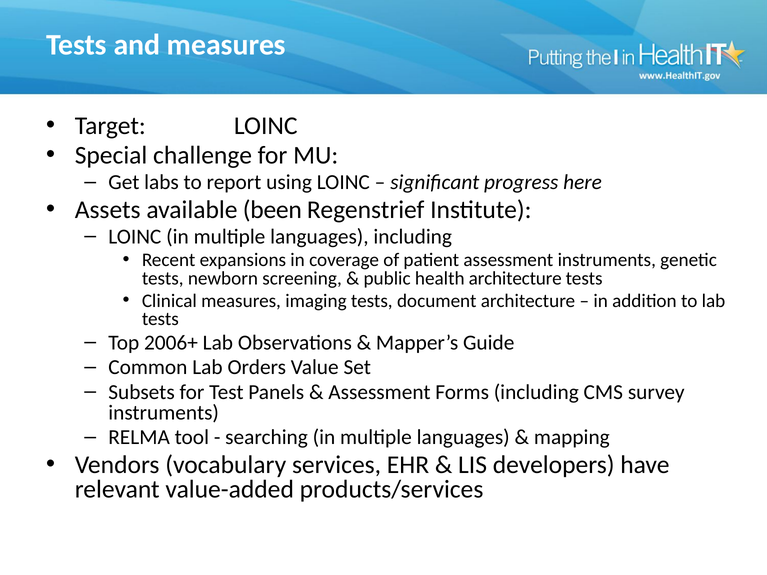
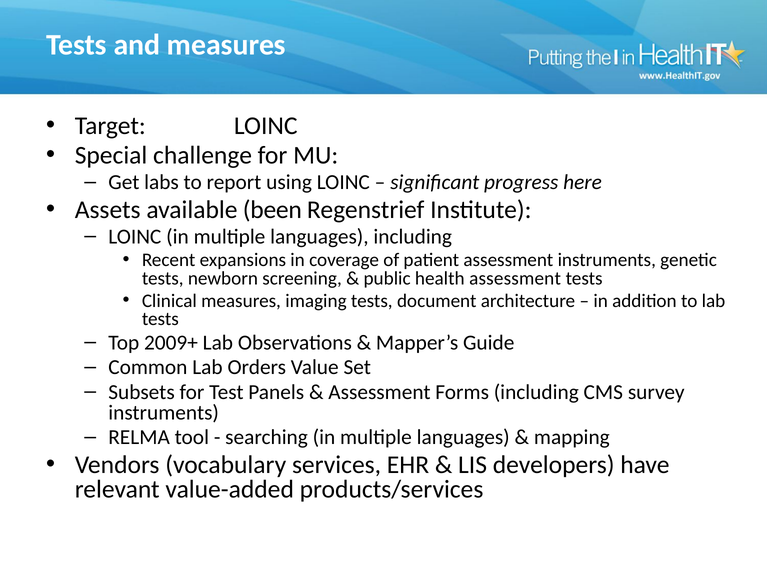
health architecture: architecture -> assessment
2006+: 2006+ -> 2009+
